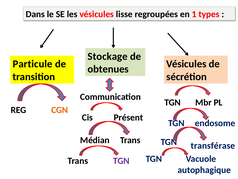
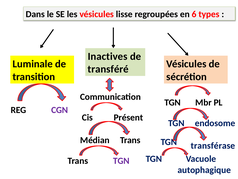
1: 1 -> 6
Stockage: Stockage -> Inactives
Particule: Particule -> Luminale
obtenues: obtenues -> transféré
CGN colour: orange -> purple
